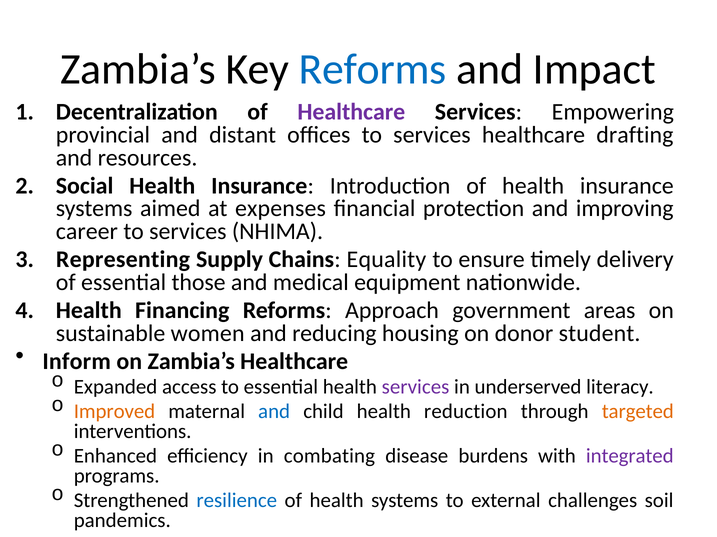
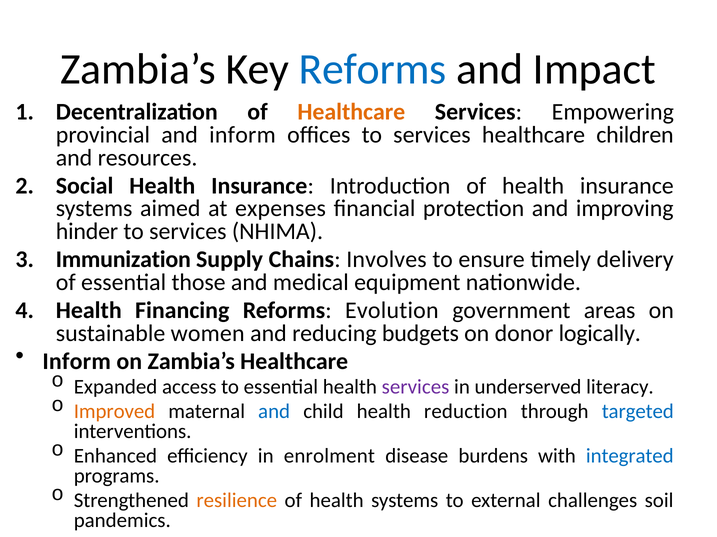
Healthcare at (351, 112) colour: purple -> orange
and distant: distant -> inform
drafting: drafting -> children
career: career -> hinder
Representing: Representing -> Immunization
Equality: Equality -> Involves
Approach: Approach -> Evolution
housing: housing -> budgets
student: student -> logically
targeted colour: orange -> blue
combating: combating -> enrolment
integrated colour: purple -> blue
resilience colour: blue -> orange
